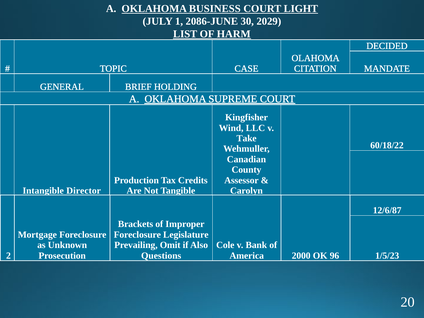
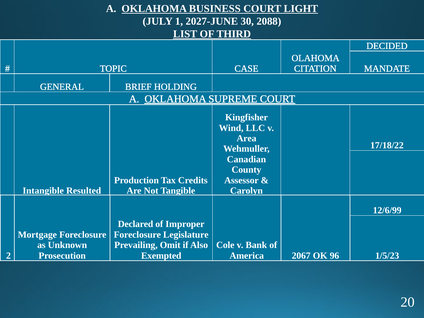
2086-JUNE: 2086-JUNE -> 2027-JUNE
2029: 2029 -> 2088
HARM: HARM -> THIRD
Take: Take -> Area
60/18/22: 60/18/22 -> 17/18/22
Director: Director -> Resulted
12/6/87: 12/6/87 -> 12/6/99
Brackets: Brackets -> Declared
Questions: Questions -> Exempted
2000: 2000 -> 2067
